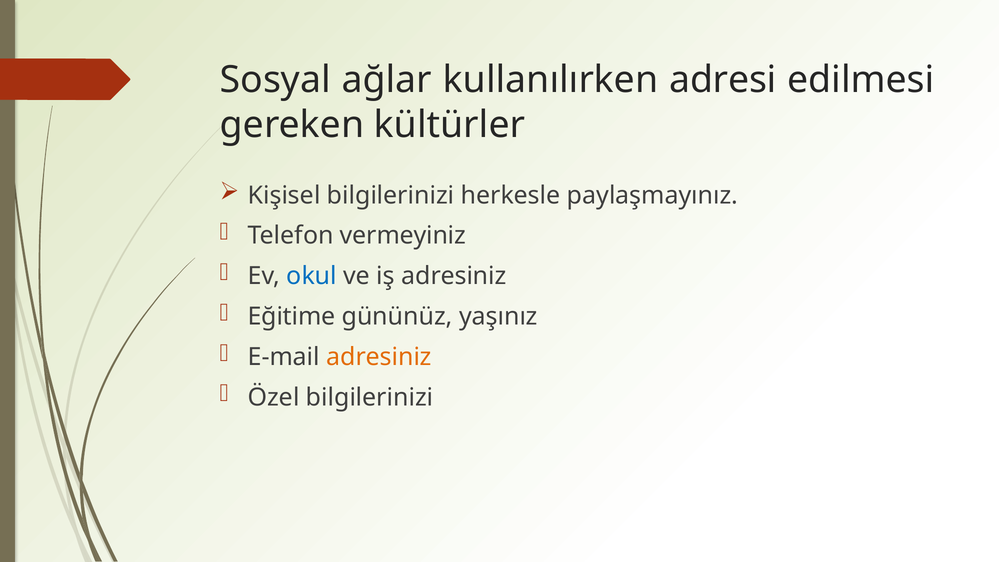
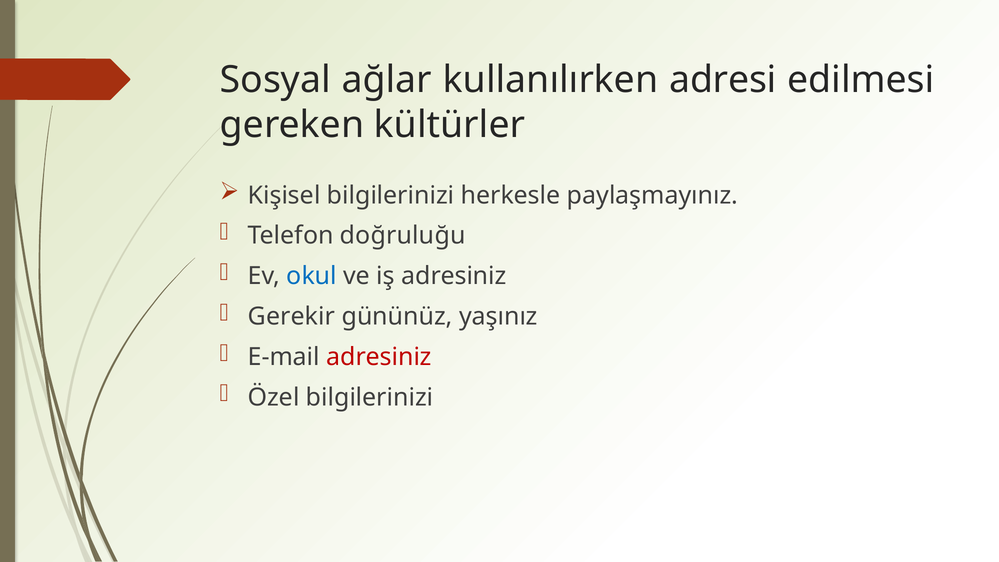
vermeyiniz: vermeyiniz -> doğruluğu
Eğitime: Eğitime -> Gerekir
adresiniz at (379, 357) colour: orange -> red
